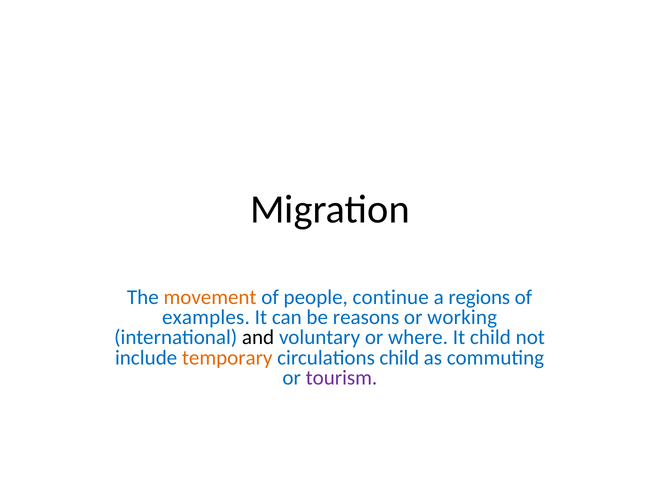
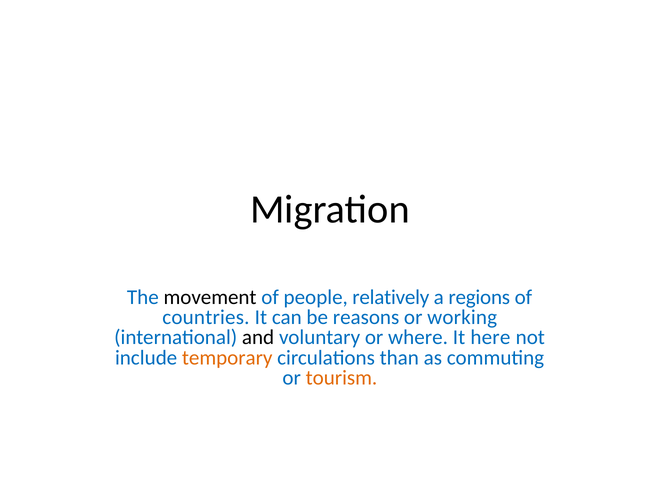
movement colour: orange -> black
continue: continue -> relatively
examples: examples -> countries
It child: child -> here
circulations child: child -> than
tourism colour: purple -> orange
